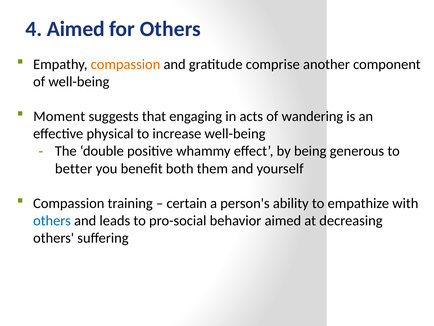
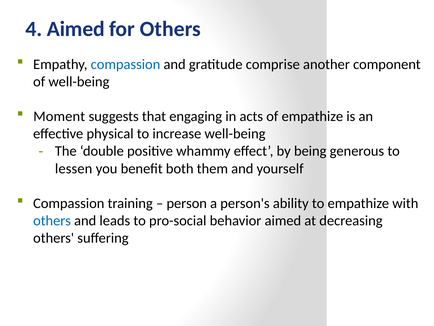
compassion at (125, 64) colour: orange -> blue
of wandering: wandering -> empathize
better: better -> lessen
certain: certain -> person
